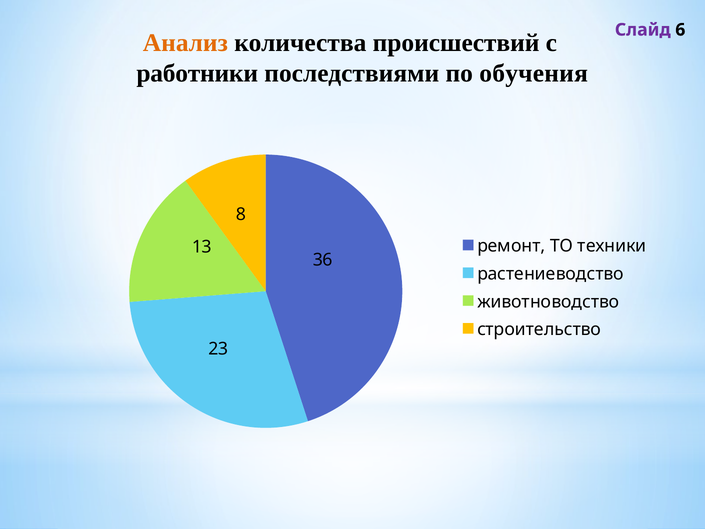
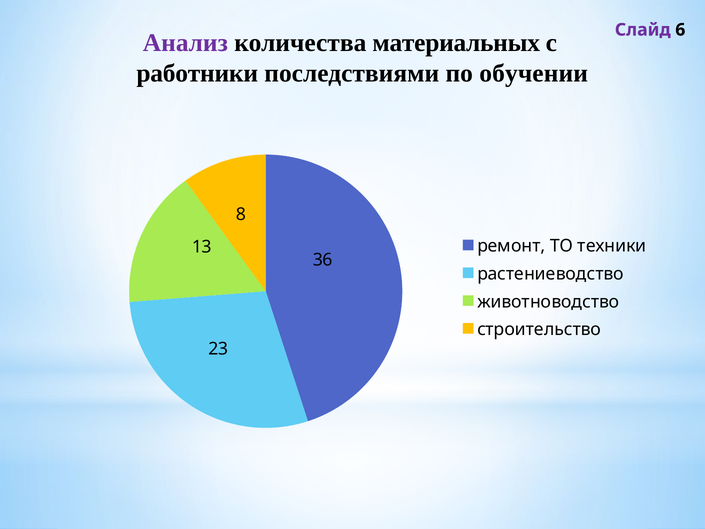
Анализ colour: orange -> purple
происшествий: происшествий -> материальных
обучения: обучения -> обучении
